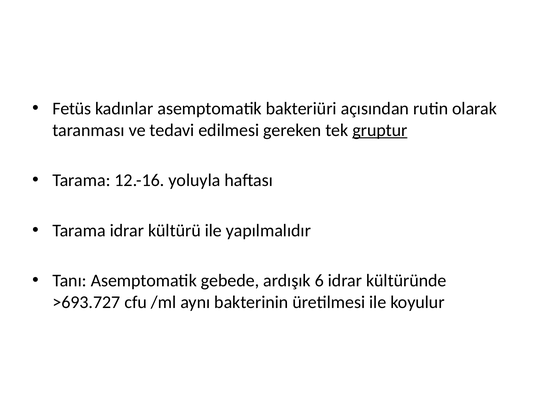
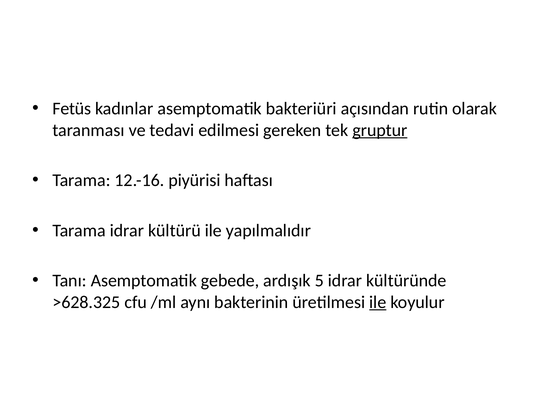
yoluyla: yoluyla -> piyürisi
6: 6 -> 5
>693.727: >693.727 -> >628.325
ile at (378, 302) underline: none -> present
